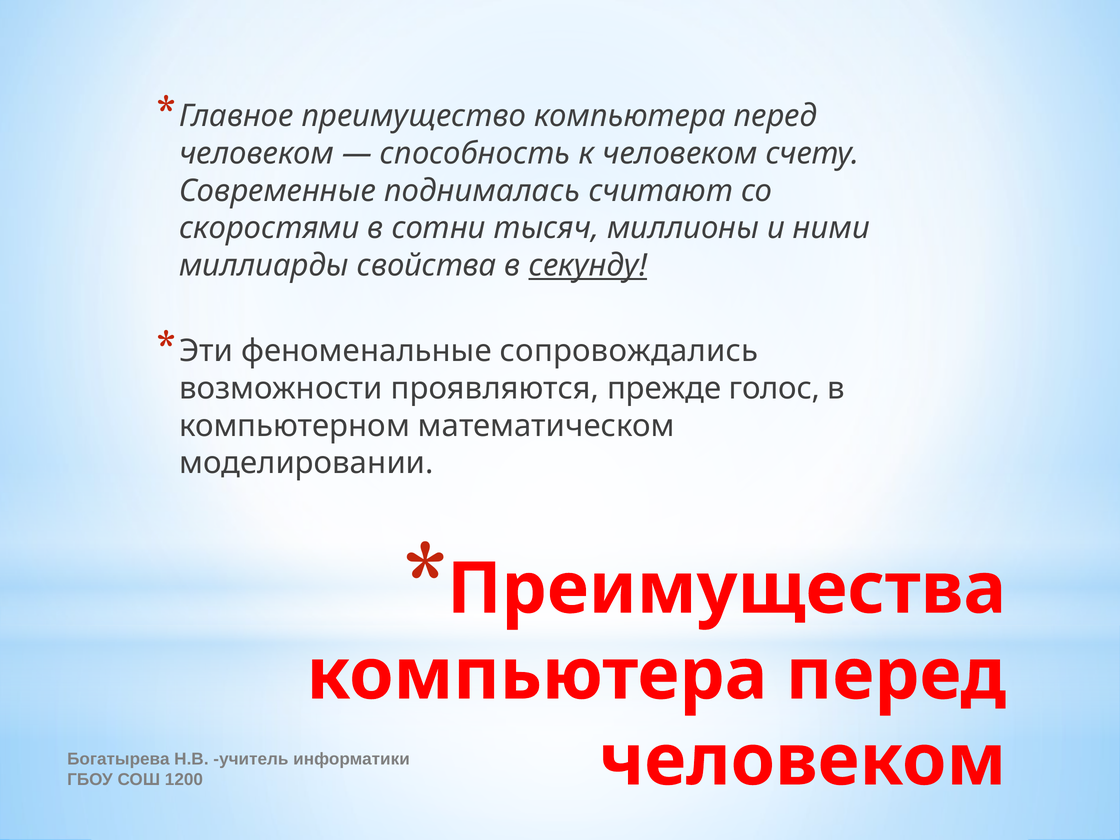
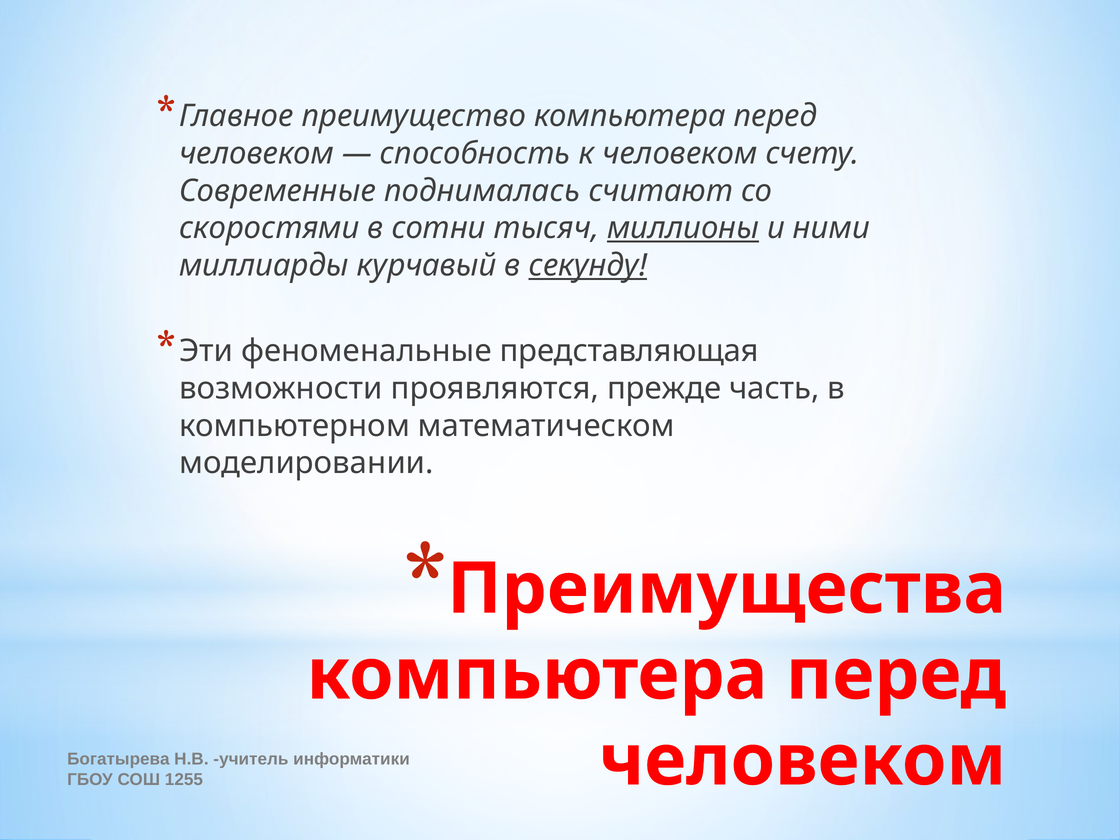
миллионы underline: none -> present
свойства: свойства -> курчавый
сопровождались: сопровождались -> представляющая
голос: голос -> часть
1200: 1200 -> 1255
